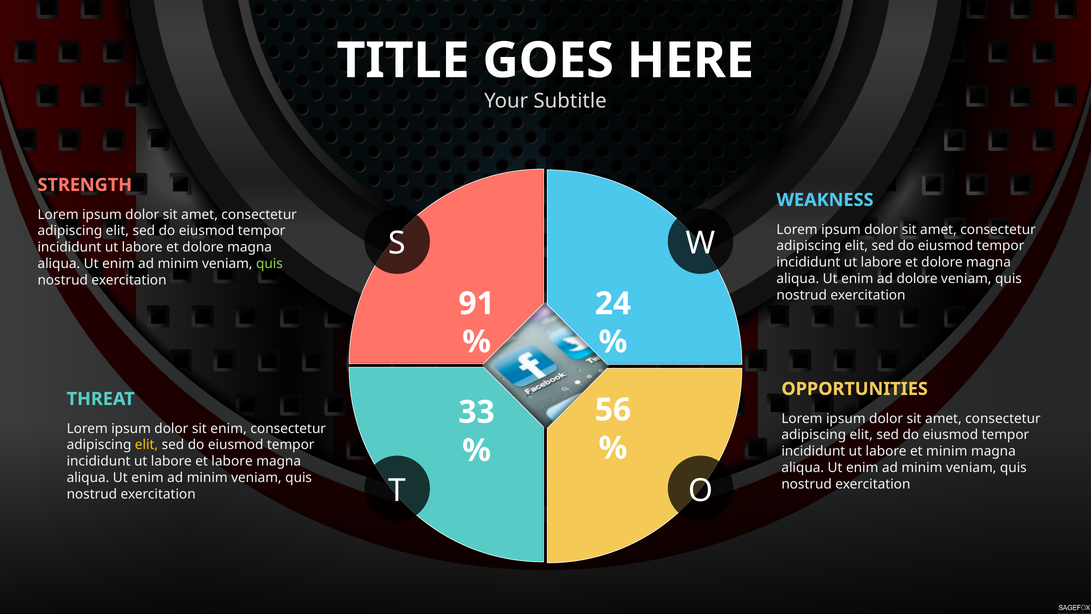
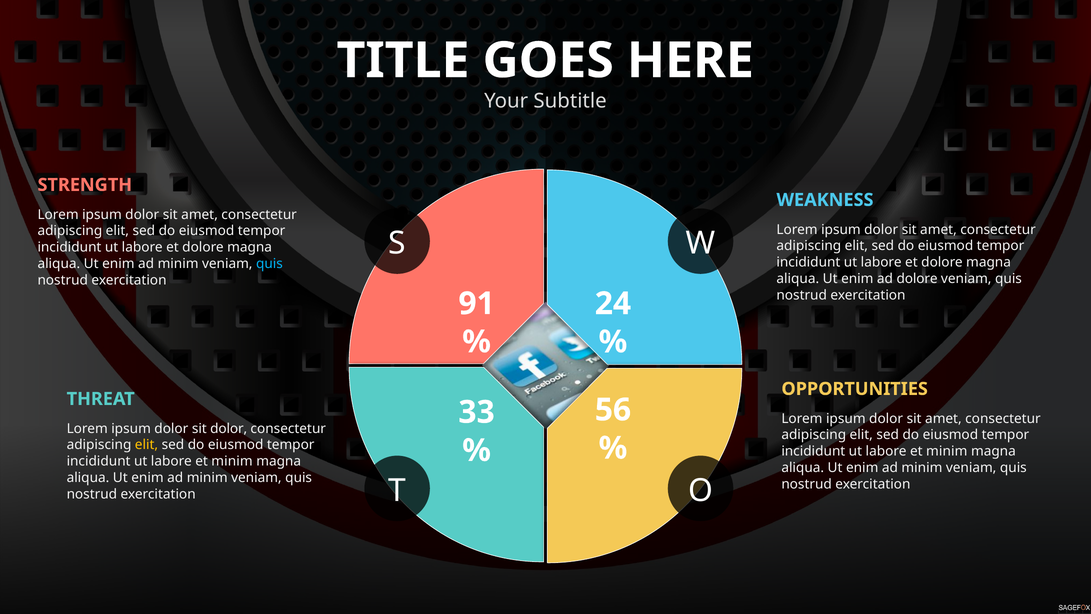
quis at (269, 264) colour: light green -> light blue
sit enim: enim -> dolor
labore at (232, 461): labore -> minim
